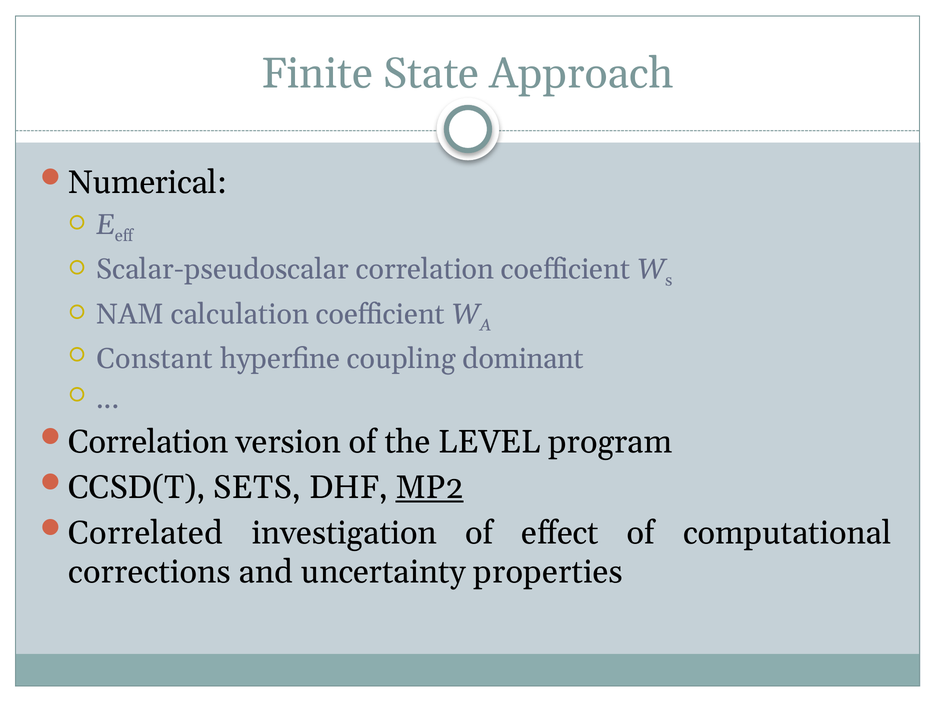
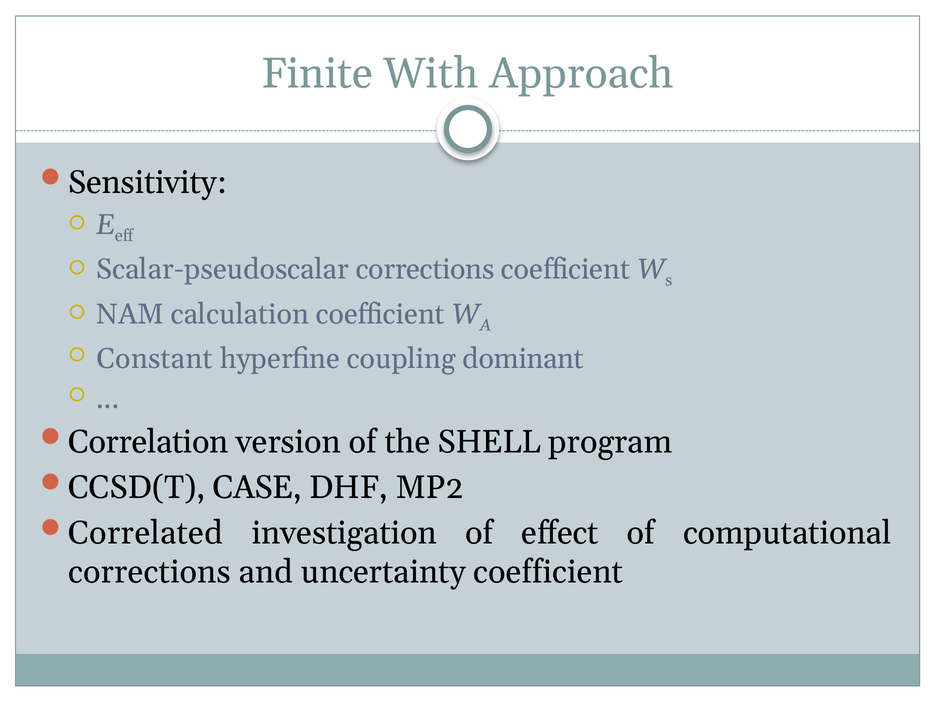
State: State -> With
Numerical: Numerical -> Sensitivity
Scalar-pseudoscalar correlation: correlation -> corrections
LEVEL: LEVEL -> SHELL
SETS: SETS -> CASE
MP2 underline: present -> none
uncertainty properties: properties -> coefficient
